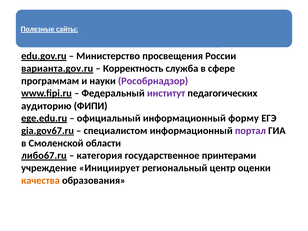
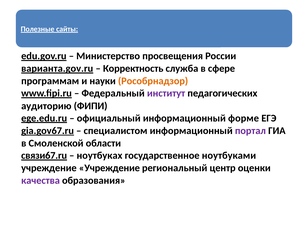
Рособрнадзор colour: purple -> orange
форму: форму -> форме
либо67.ru: либо67.ru -> связи67.ru
категория: категория -> ноутбуках
принтерами: принтерами -> ноутбуками
учреждение Инициирует: Инициирует -> Учреждение
качества colour: orange -> purple
